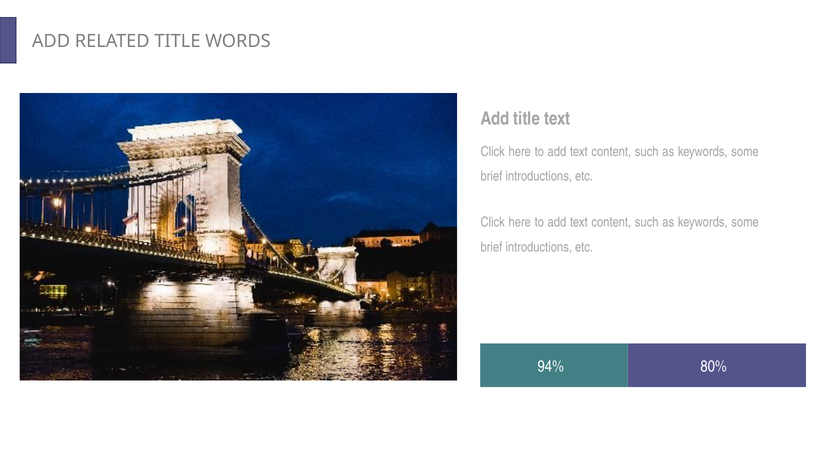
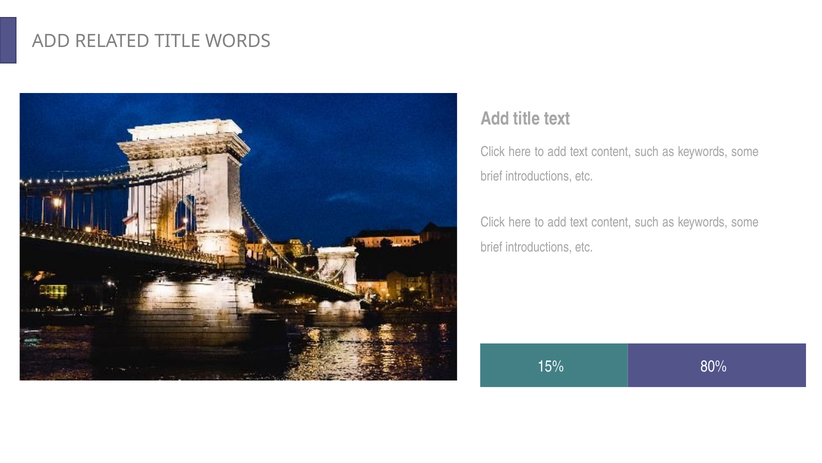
94%: 94% -> 15%
